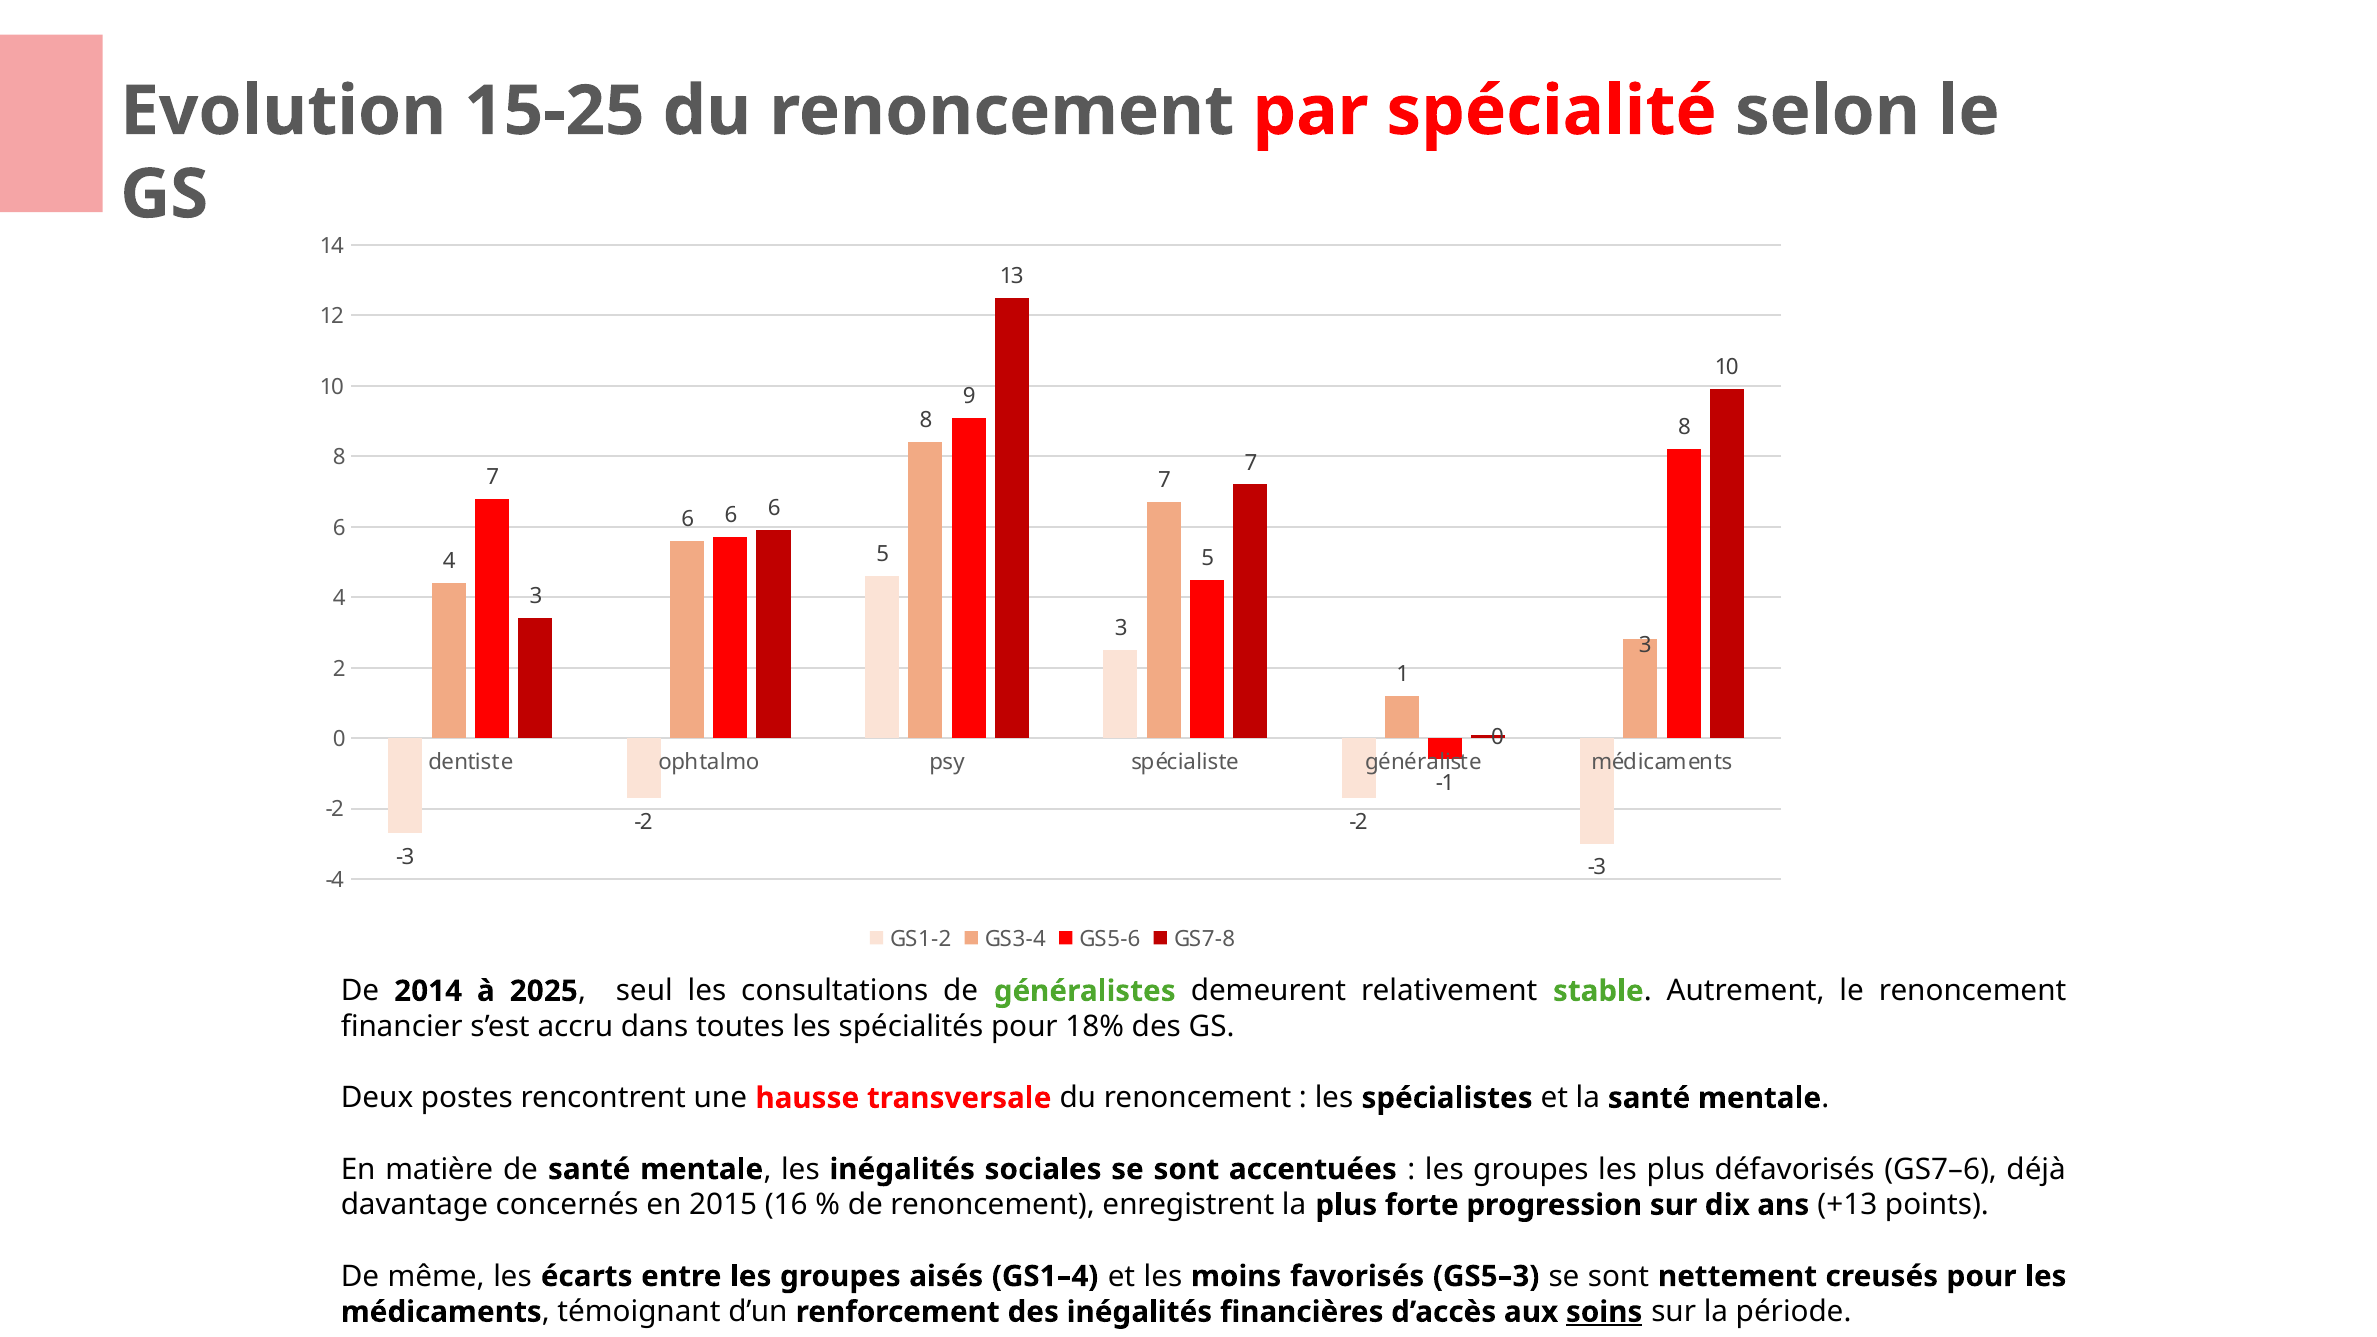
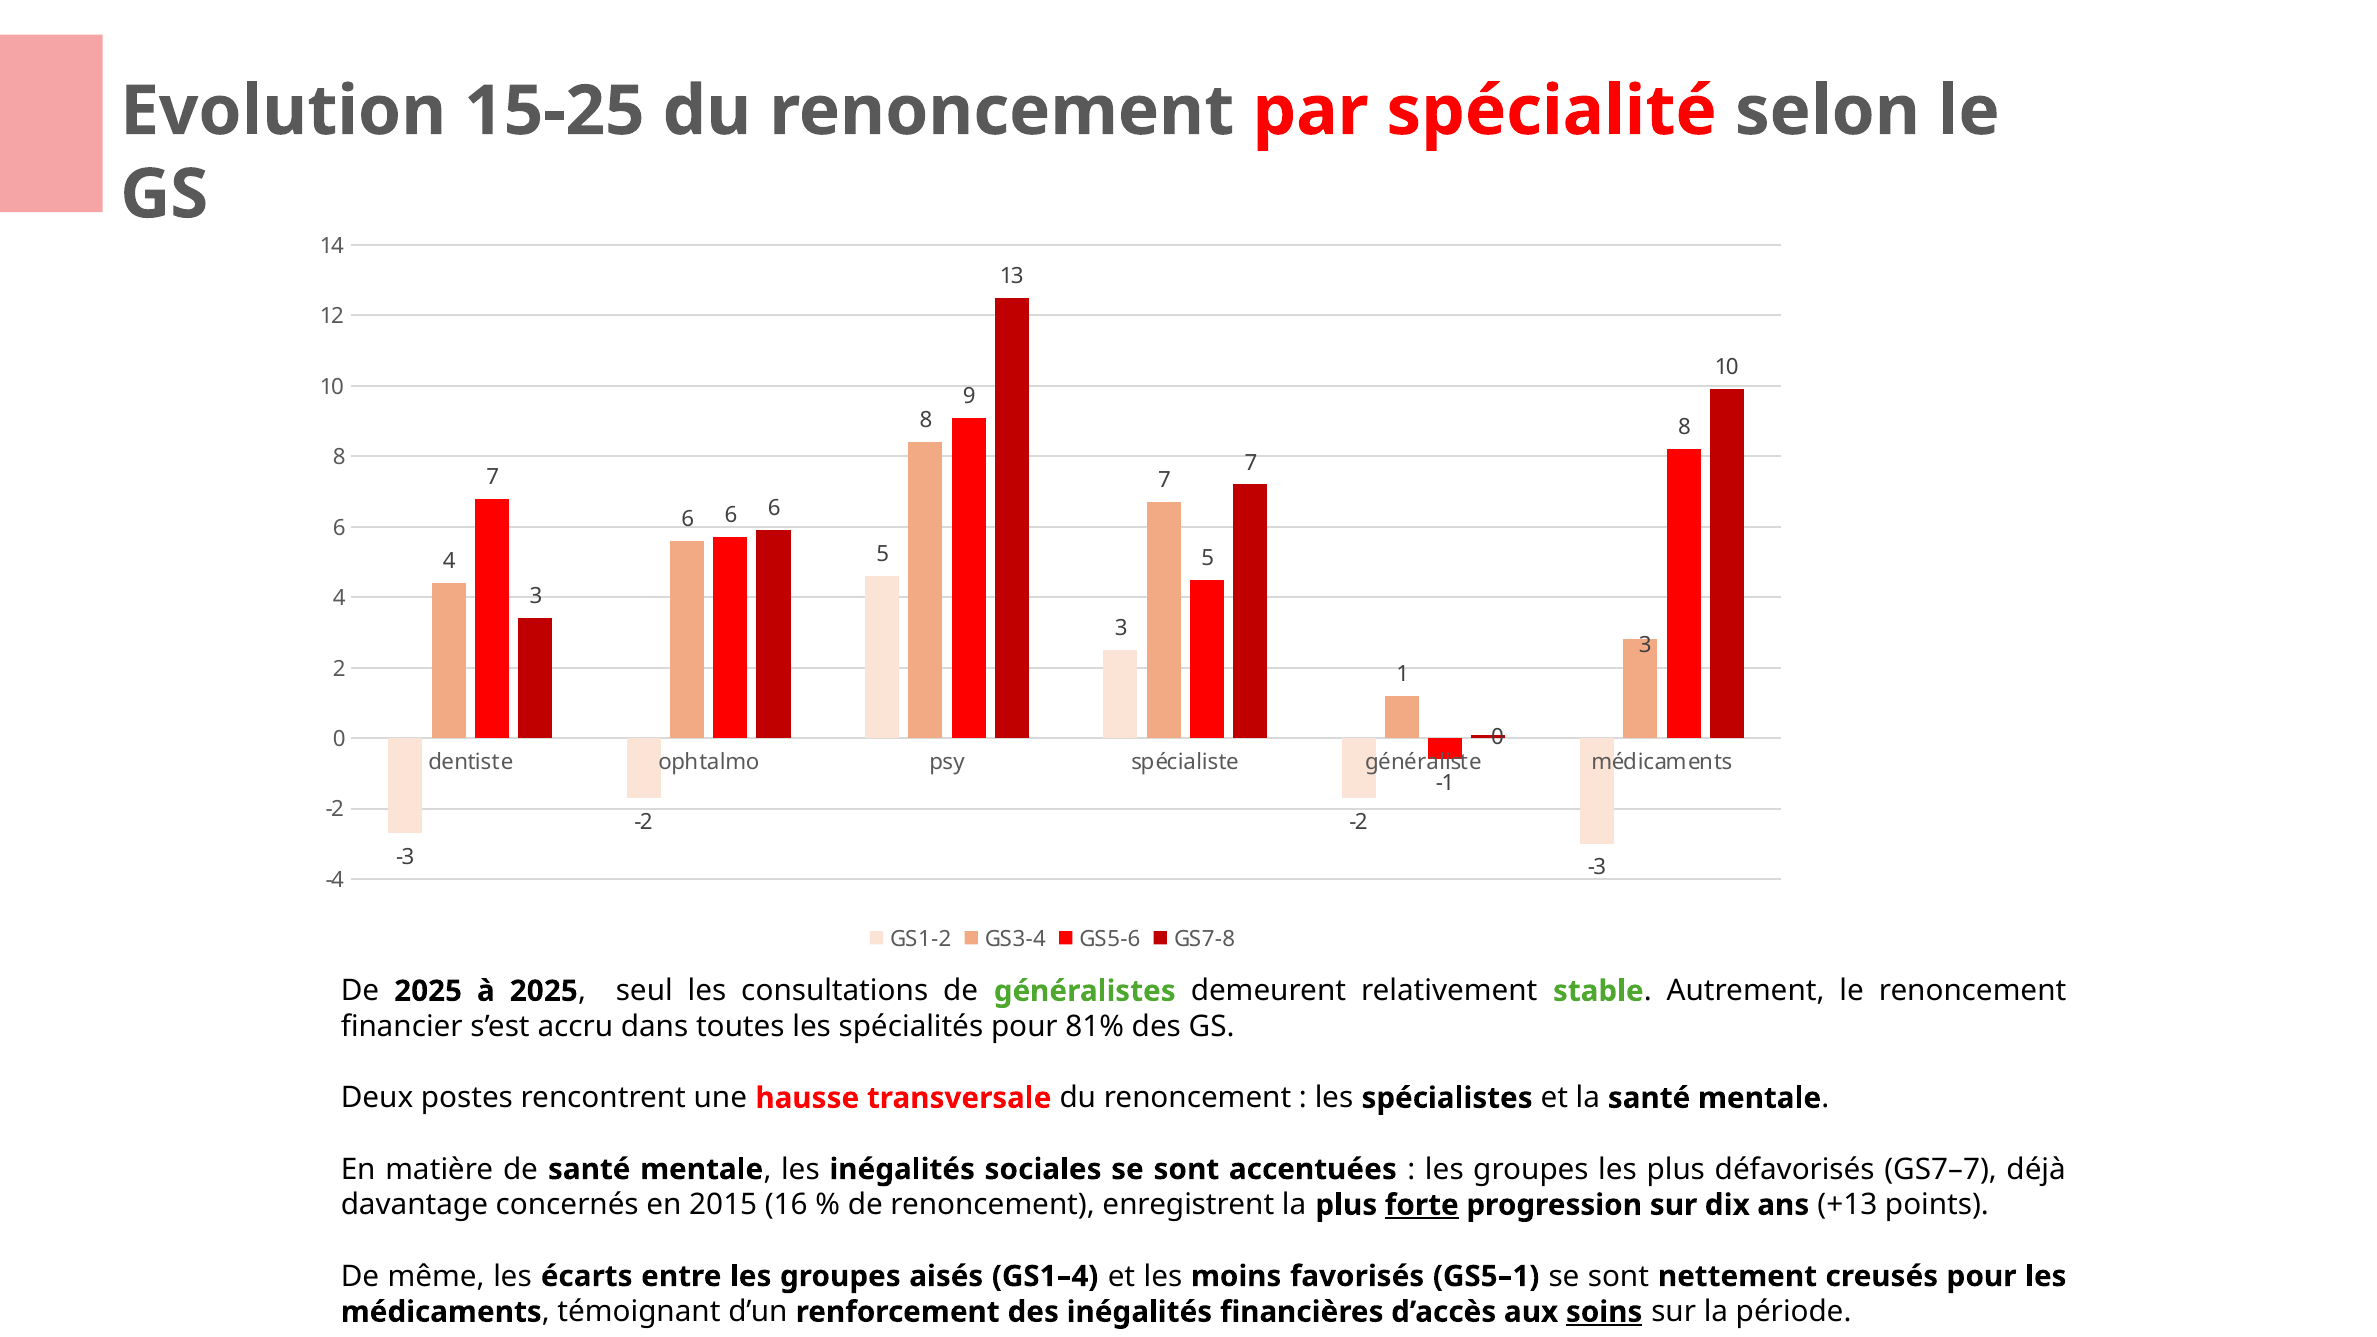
De 2014: 2014 -> 2025
18%: 18% -> 81%
GS7–6: GS7–6 -> GS7–7
forte underline: none -> present
GS5–3: GS5–3 -> GS5–1
